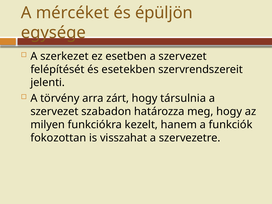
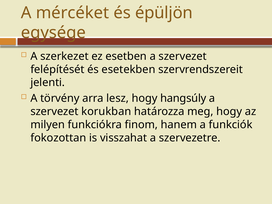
zárt: zárt -> lesz
társulnia: társulnia -> hangsúly
szabadon: szabadon -> korukban
kezelt: kezelt -> finom
